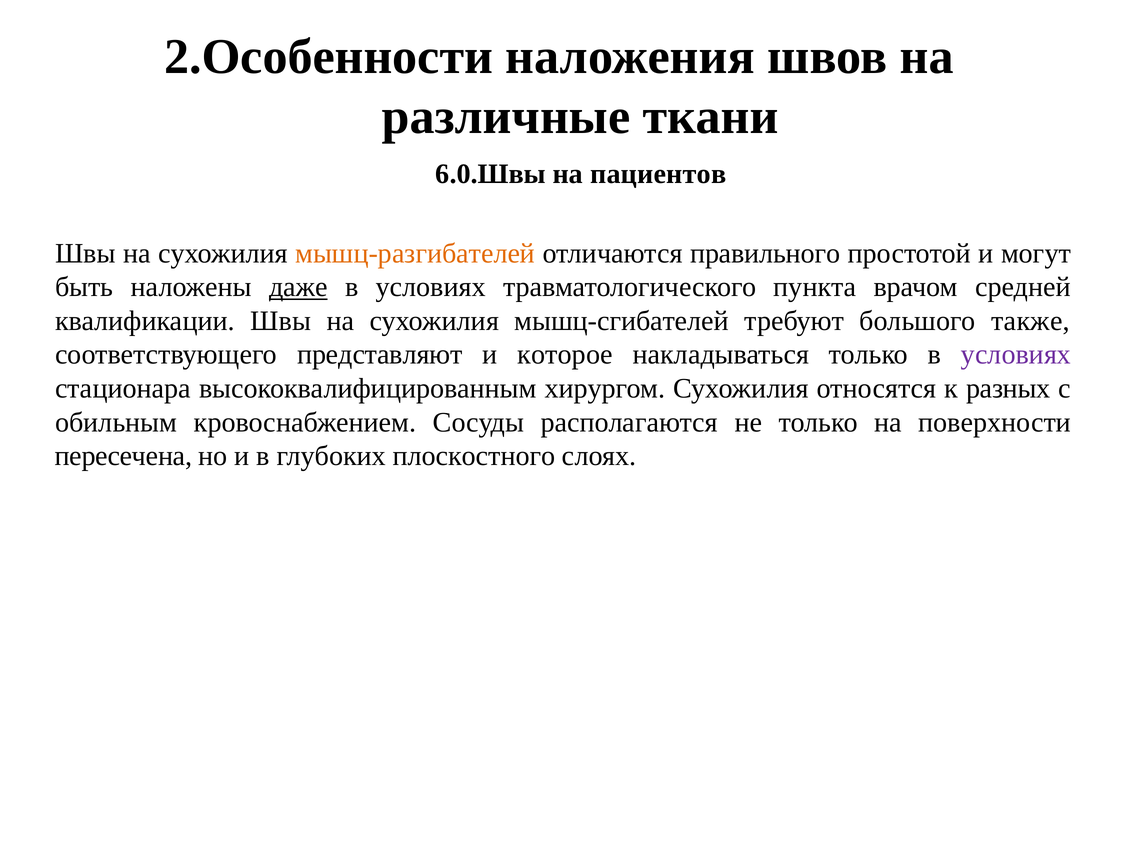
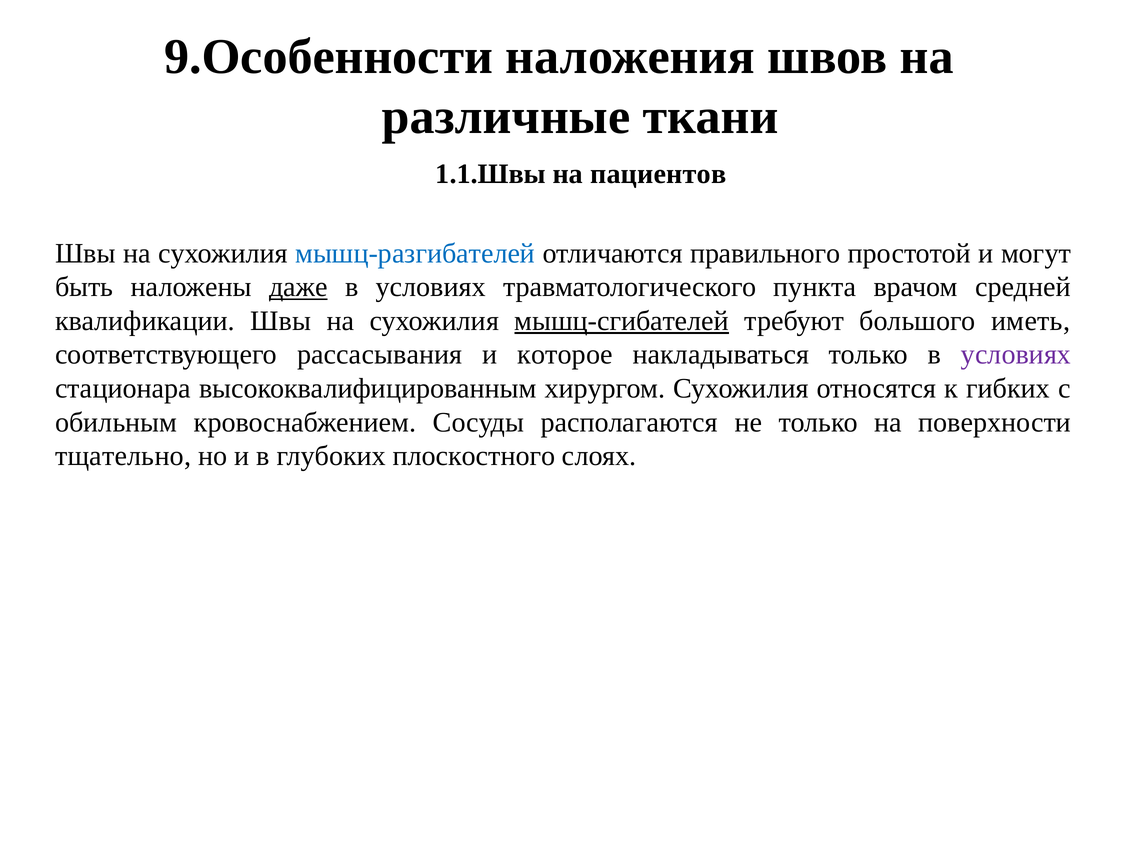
2.Особенности: 2.Особенности -> 9.Особенности
6.0.Швы: 6.0.Швы -> 1.1.Швы
мышц-разгибателей colour: orange -> blue
мышц-сгибателей underline: none -> present
также: также -> иметь
представляют: представляют -> рассасывания
разных: разных -> гибких
пересечена: пересечена -> тщательно
